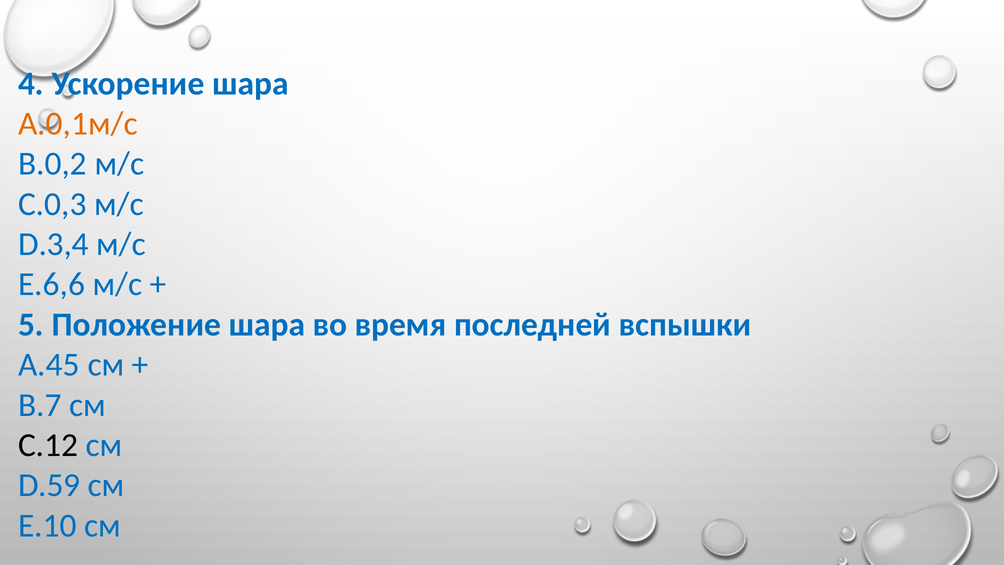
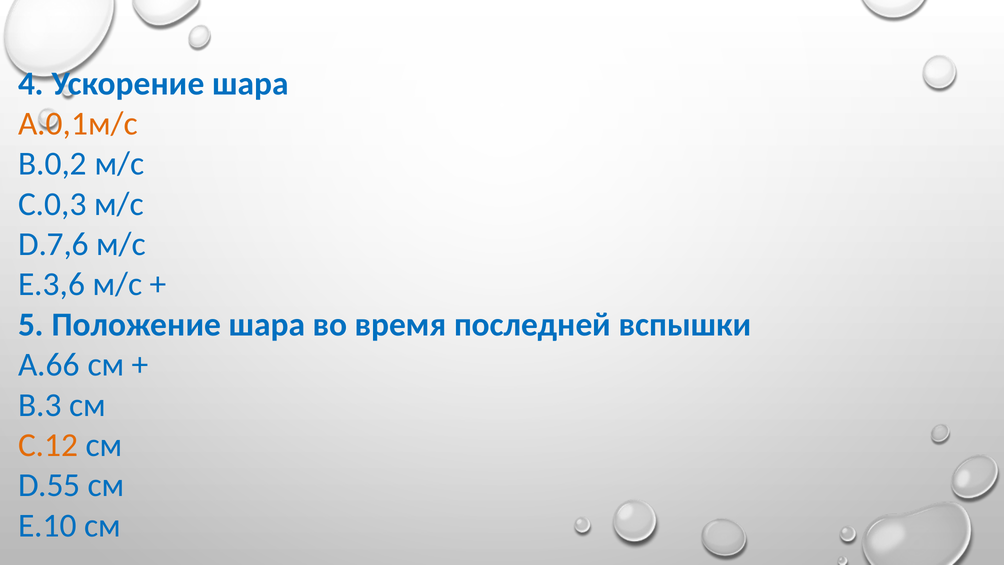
D.3,4: D.3,4 -> D.7,6
Е.6,6: Е.6,6 -> Е.3,6
А.45: А.45 -> А.66
В.7: В.7 -> В.3
С.12 colour: black -> orange
D.59: D.59 -> D.55
